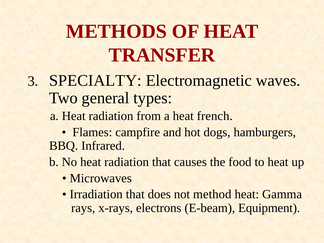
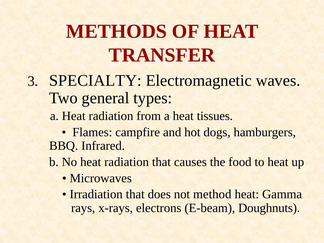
french: french -> tissues
Equipment: Equipment -> Doughnuts
